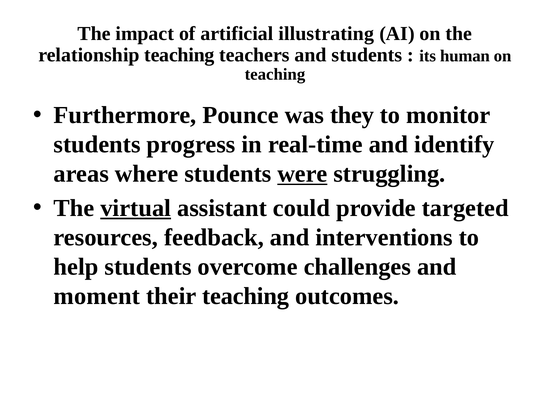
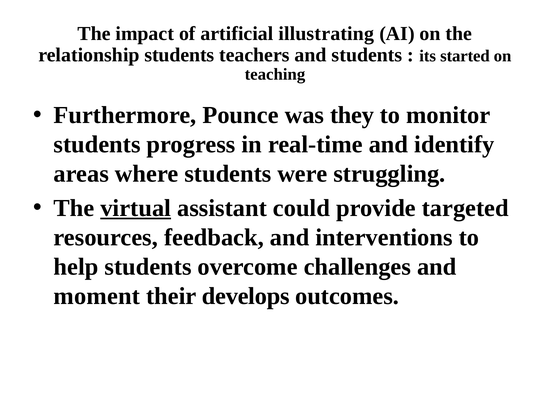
relationship teaching: teaching -> students
human: human -> started
were underline: present -> none
their teaching: teaching -> develops
